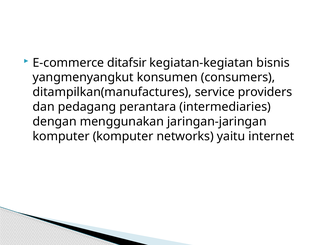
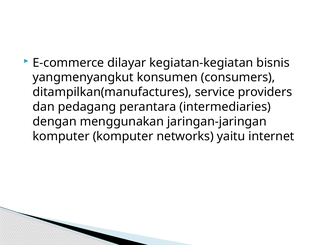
ditafsir: ditafsir -> dilayar
